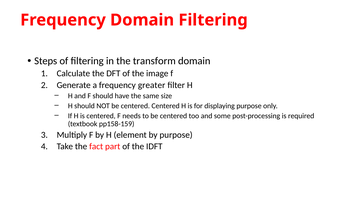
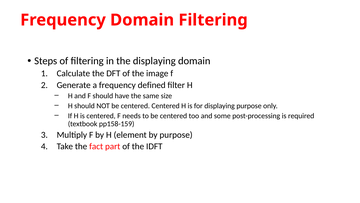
the transform: transform -> displaying
greater: greater -> defined
